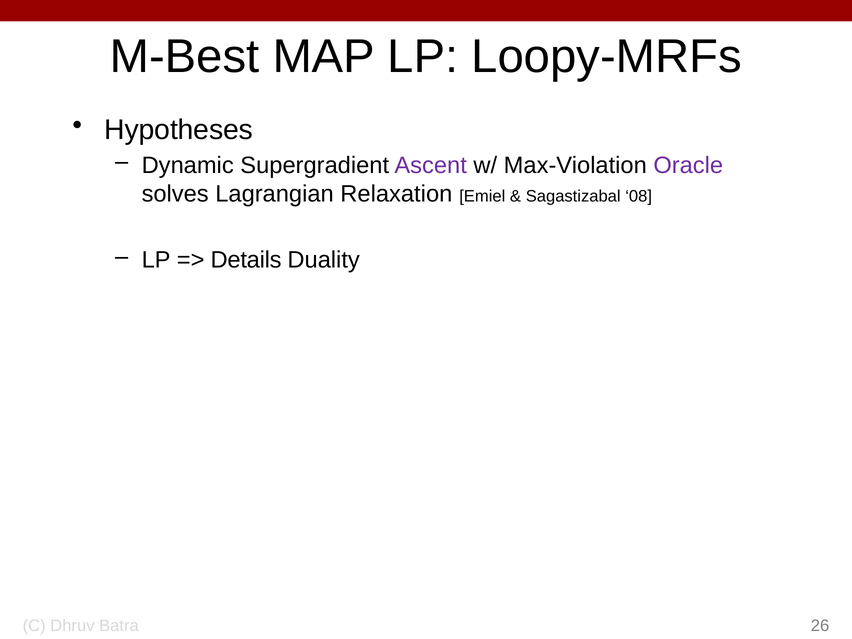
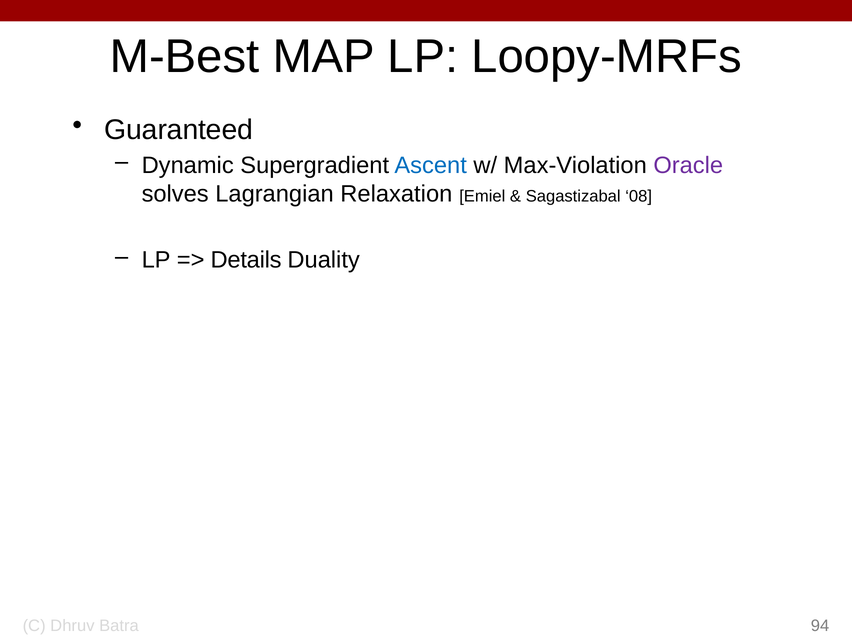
Hypotheses: Hypotheses -> Guaranteed
Ascent colour: purple -> blue
26: 26 -> 94
